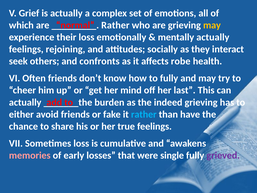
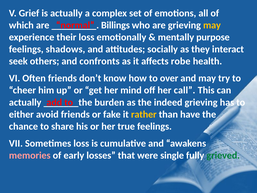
Rather at (115, 25): Rather -> Billings
mentally actually: actually -> purpose
rejoining: rejoining -> shadows
to fully: fully -> over
last: last -> call
rather at (144, 114) colour: light blue -> yellow
grieved colour: purple -> green
